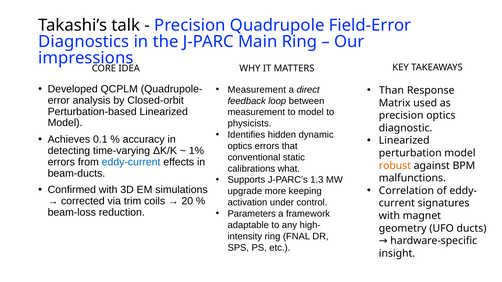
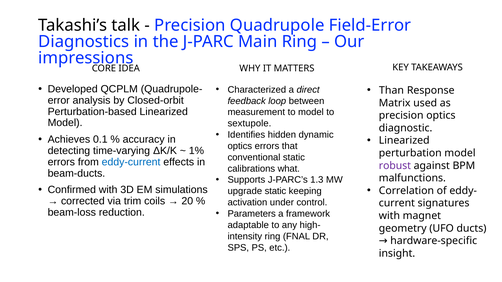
Measurement at (257, 90): Measurement -> Characterized
physicists: physicists -> sextupole
robust colour: orange -> purple
upgrade more: more -> static
